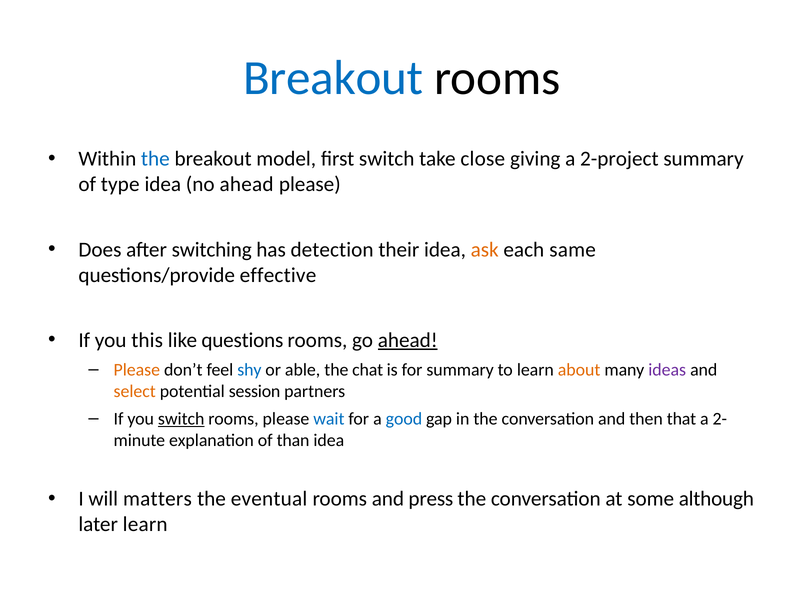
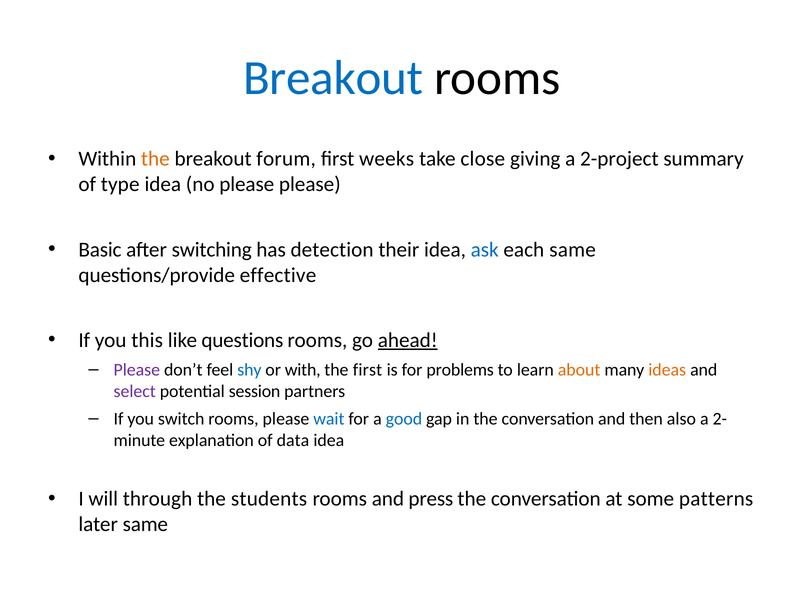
the at (155, 159) colour: blue -> orange
model: model -> forum
first switch: switch -> weeks
no ahead: ahead -> please
Does: Does -> Basic
ask colour: orange -> blue
Please at (137, 370) colour: orange -> purple
able: able -> with
the chat: chat -> first
for summary: summary -> problems
ideas colour: purple -> orange
select colour: orange -> purple
switch at (181, 419) underline: present -> none
that: that -> also
than: than -> data
matters: matters -> through
eventual: eventual -> students
although: although -> patterns
later learn: learn -> same
